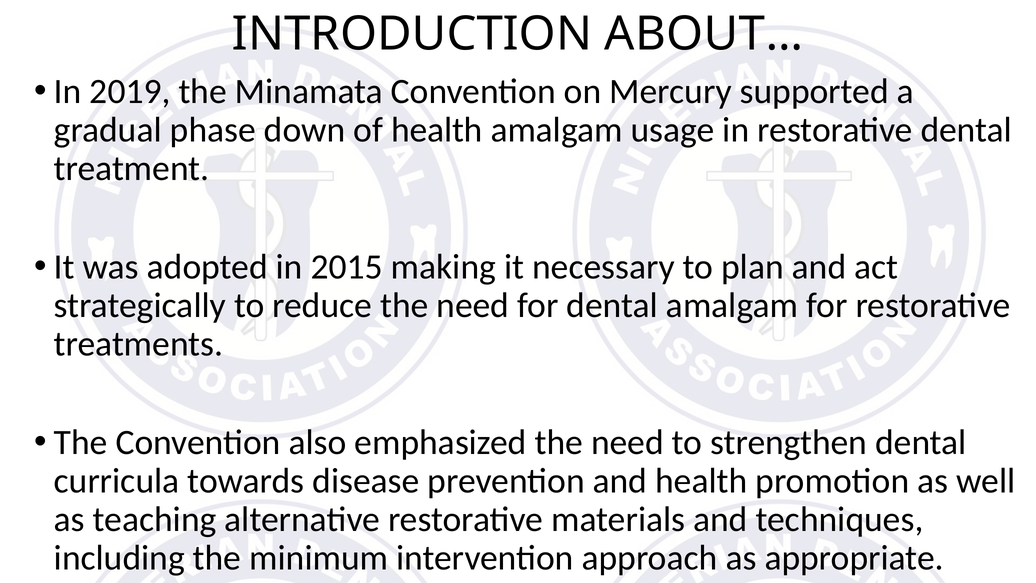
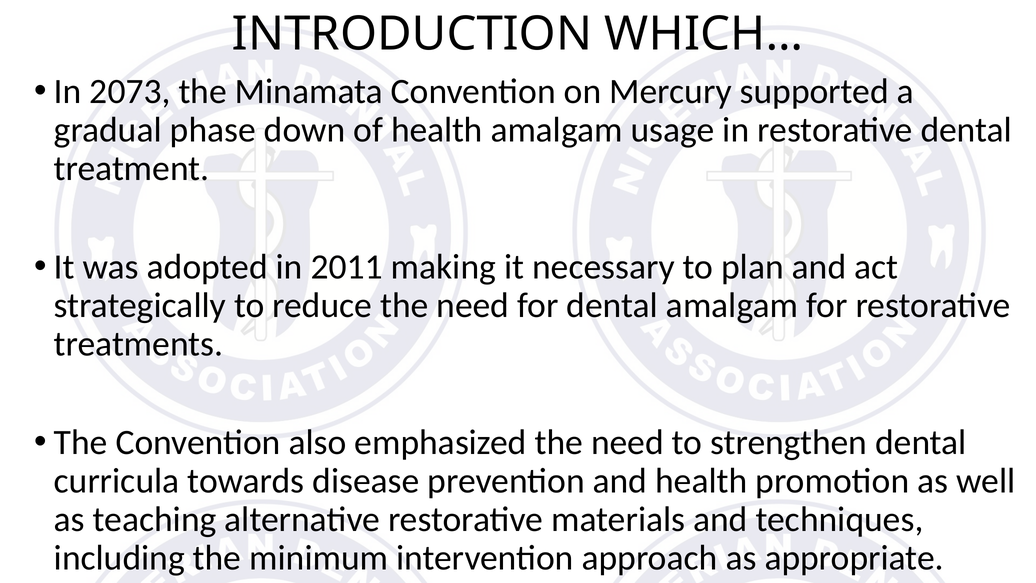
ABOUT…: ABOUT… -> WHICH…
2019: 2019 -> 2073
2015: 2015 -> 2011
